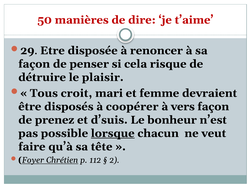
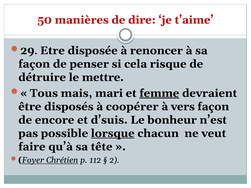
plaisir: plaisir -> mettre
croit: croit -> mais
femme underline: none -> present
prenez: prenez -> encore
